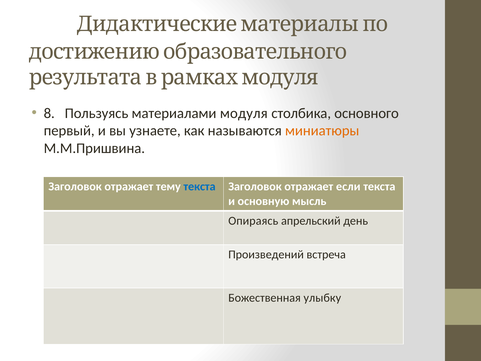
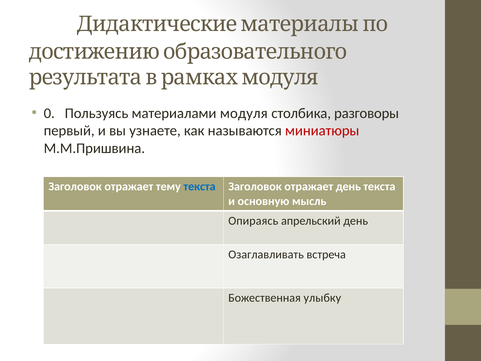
8: 8 -> 0
основного: основного -> разговоры
миниатюры colour: orange -> red
отражает если: если -> день
Произведений: Произведений -> Озаглавливать
